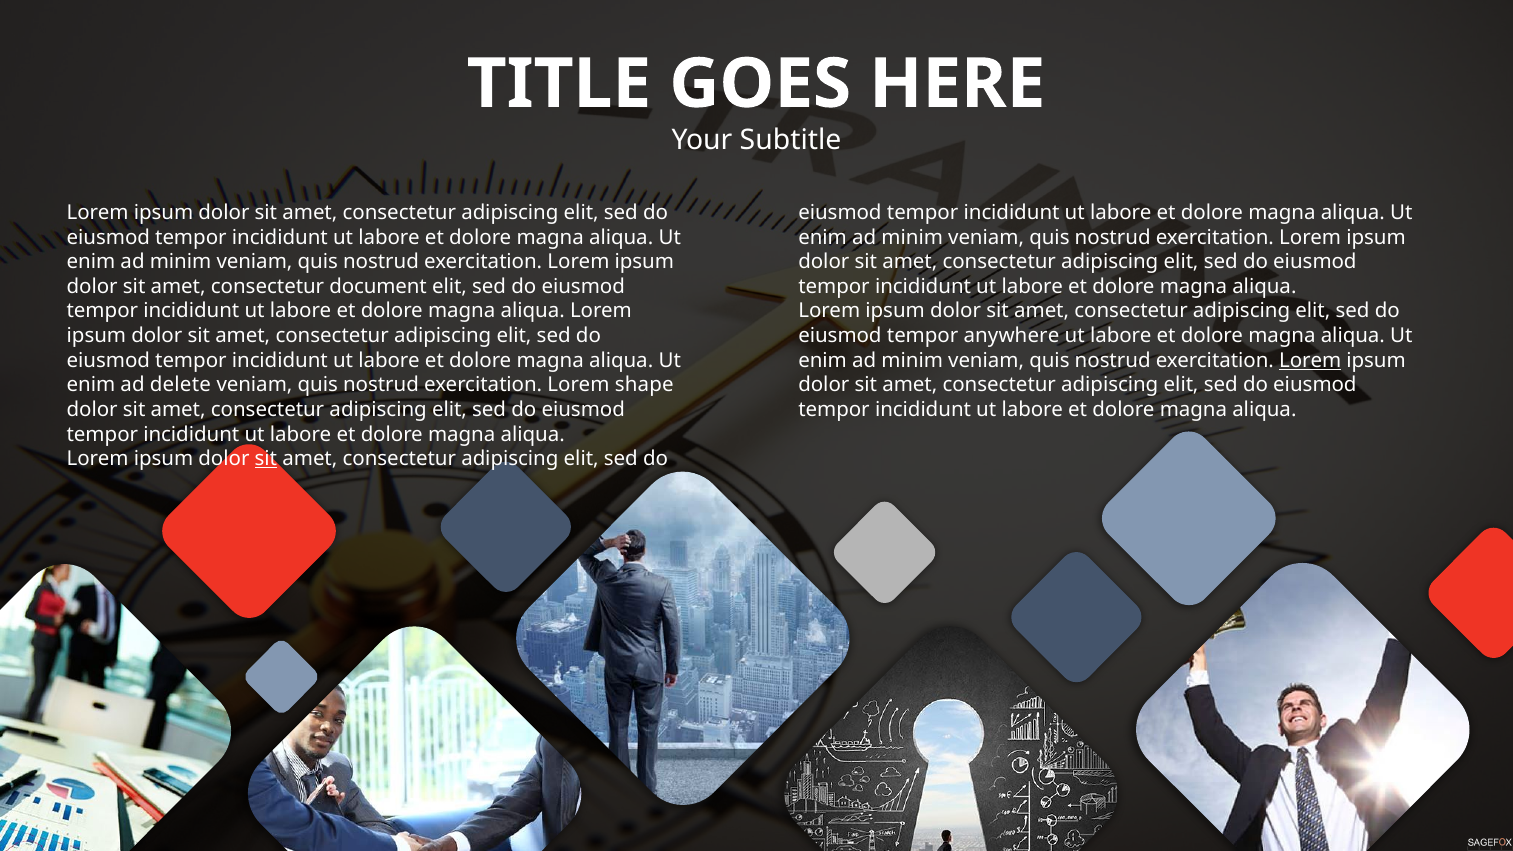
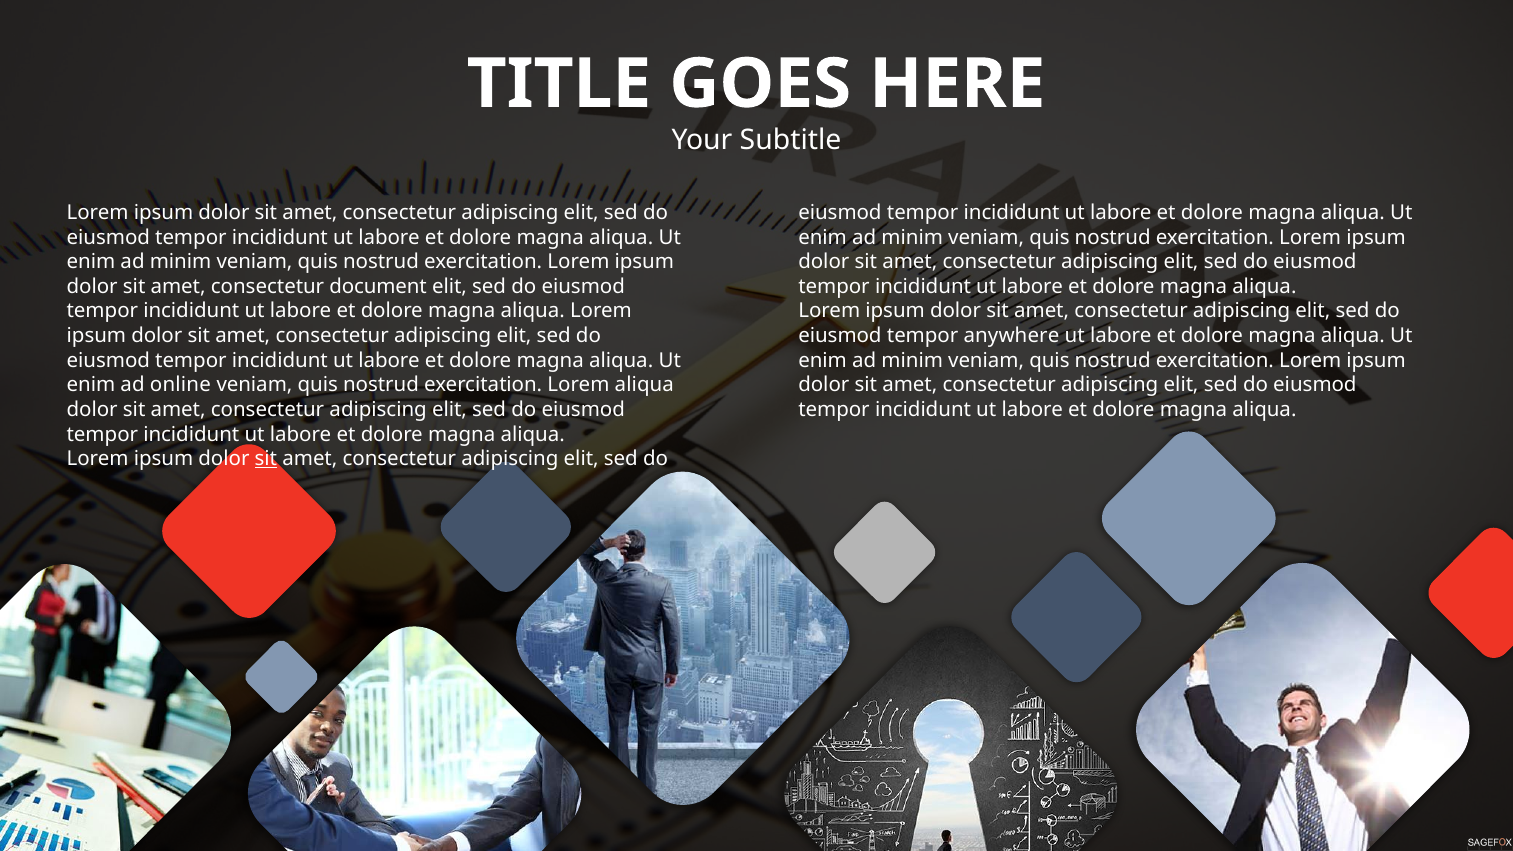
Lorem at (1310, 360) underline: present -> none
delete: delete -> online
Lorem shape: shape -> aliqua
